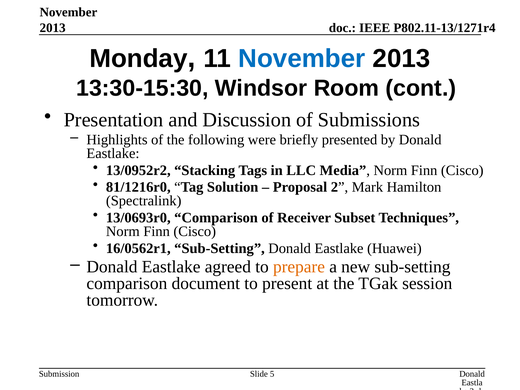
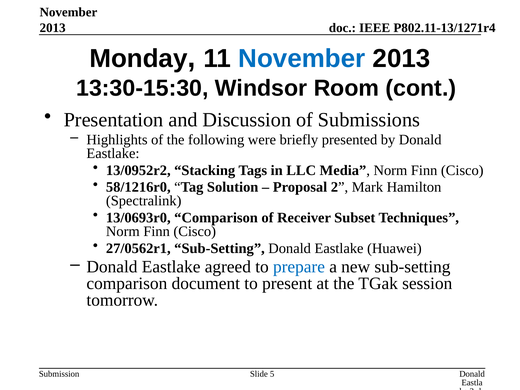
81/1216r0: 81/1216r0 -> 58/1216r0
16/0562r1: 16/0562r1 -> 27/0562r1
prepare colour: orange -> blue
